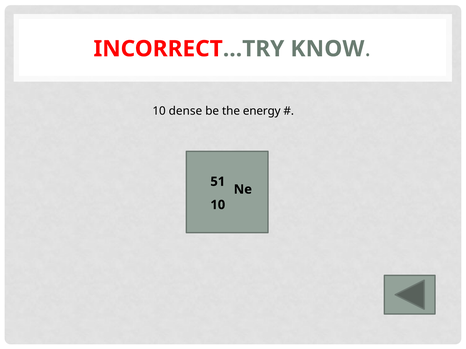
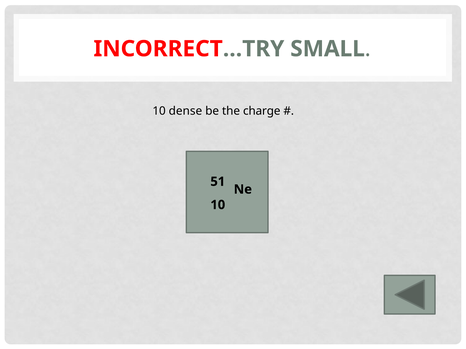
KNOW: KNOW -> SMALL
energy: energy -> charge
